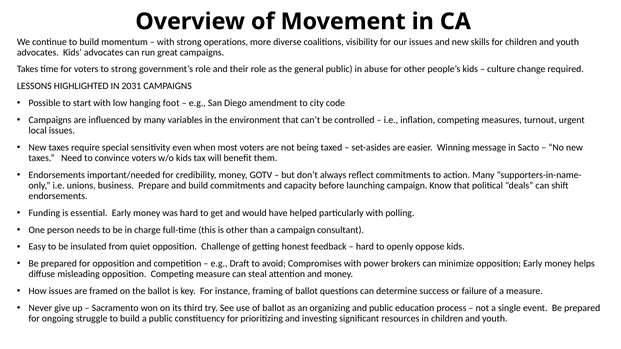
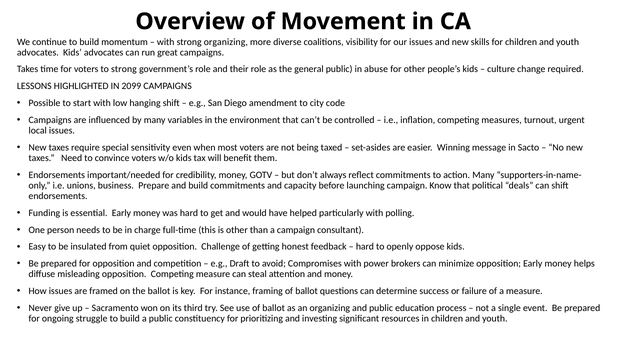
strong operations: operations -> organizing
2031: 2031 -> 2099
hanging foot: foot -> shift
